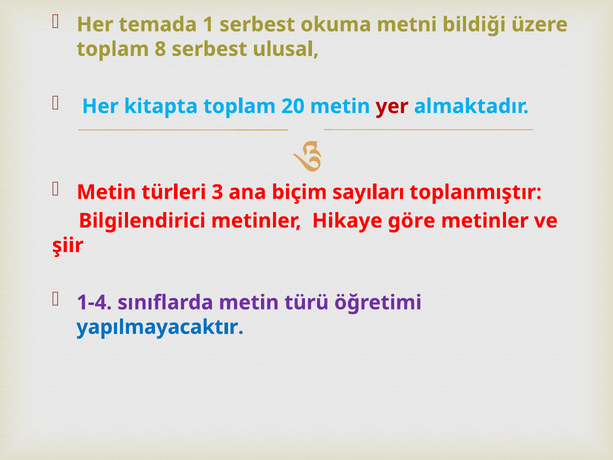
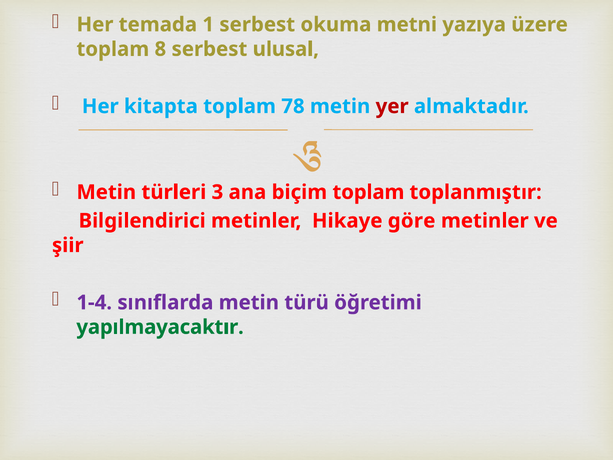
bildiği: bildiği -> yazıya
20: 20 -> 78
biçim sayıları: sayıları -> toplam
yapılmayacaktır colour: blue -> green
